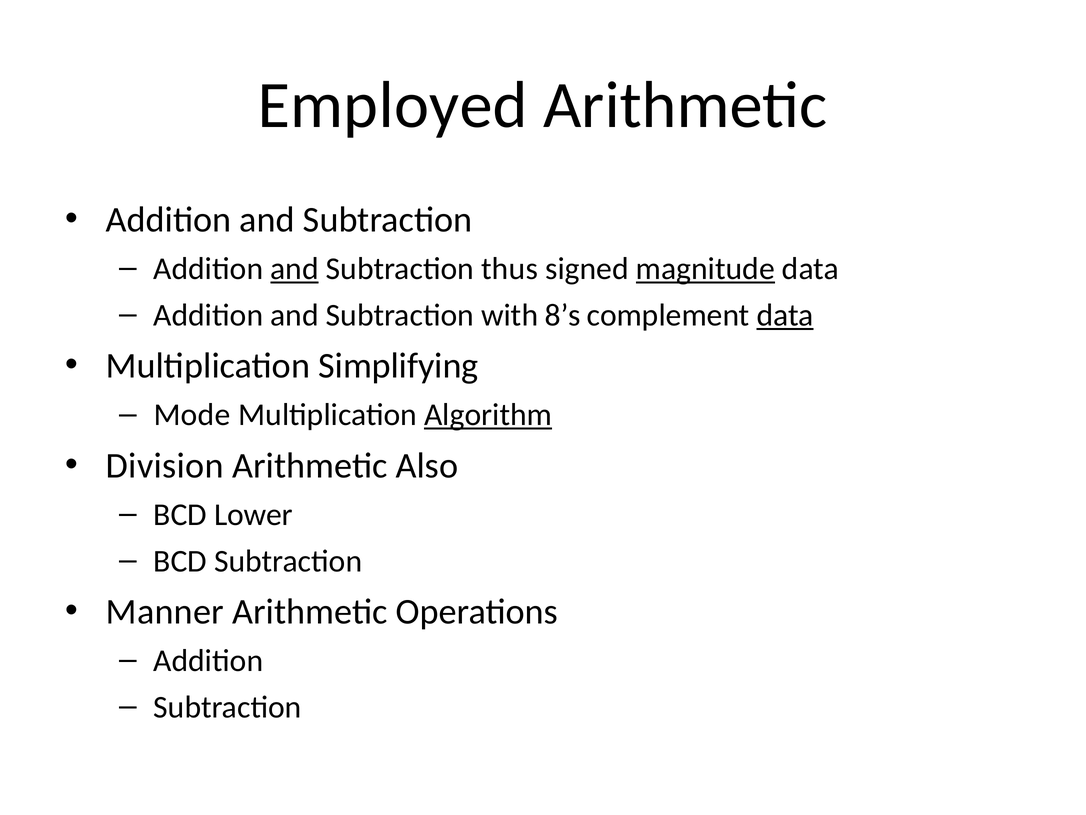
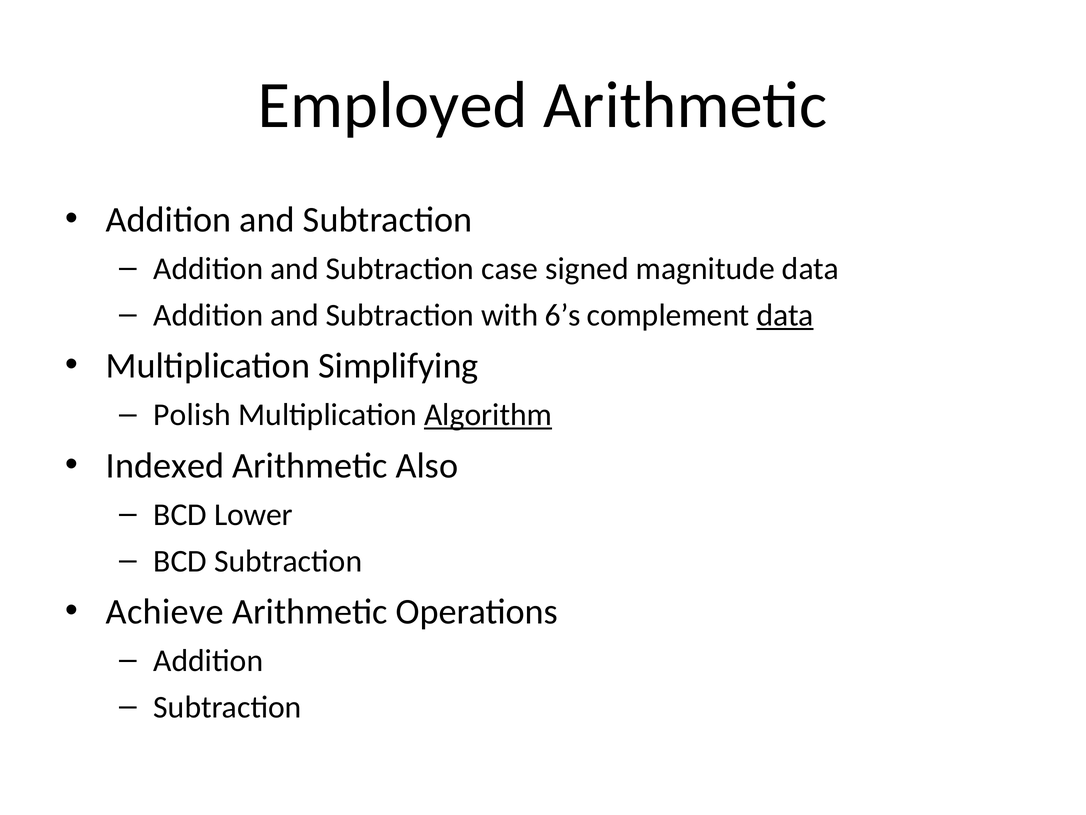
and at (294, 269) underline: present -> none
thus: thus -> case
magnitude underline: present -> none
8’s: 8’s -> 6’s
Mode: Mode -> Polish
Division: Division -> Indexed
Manner: Manner -> Achieve
